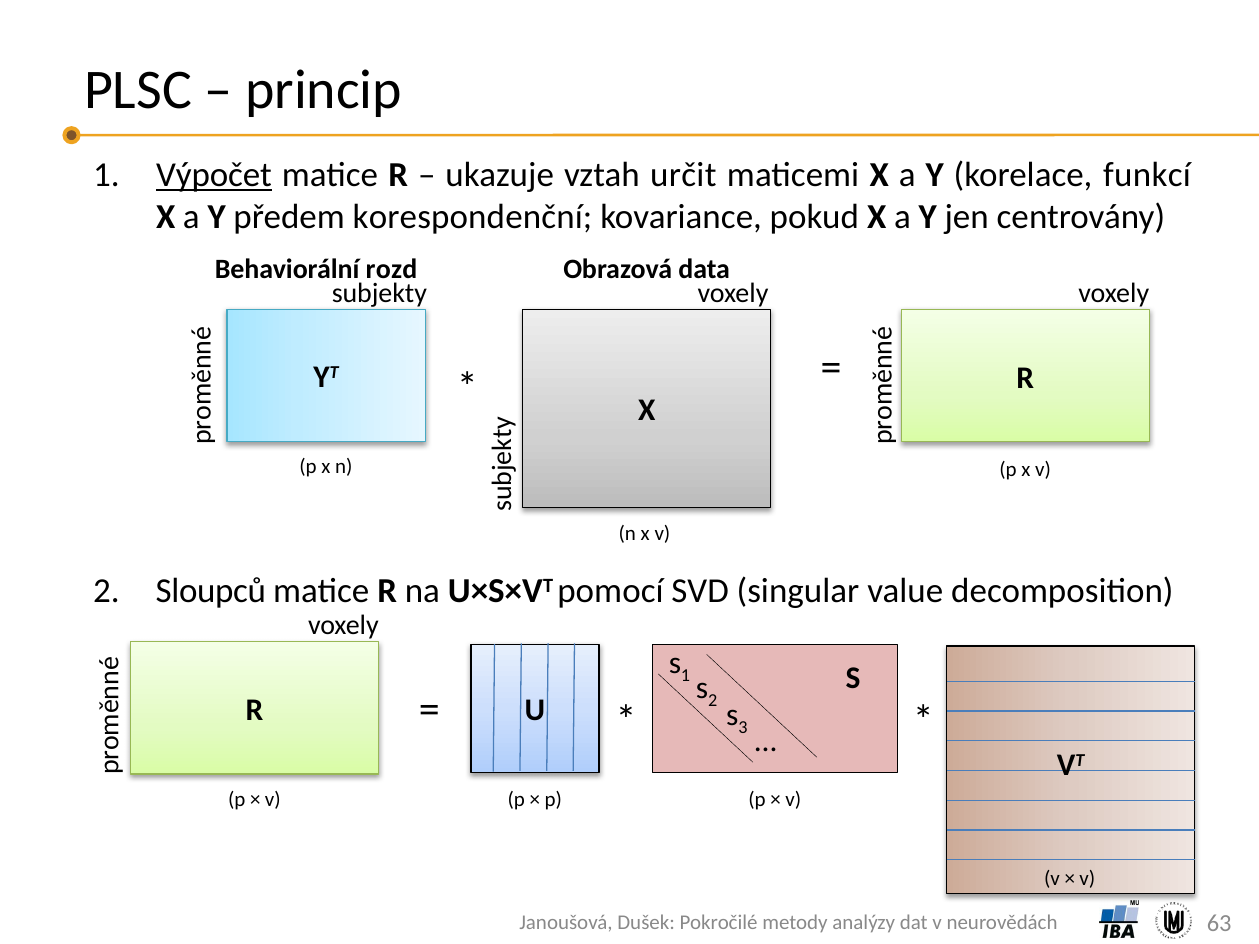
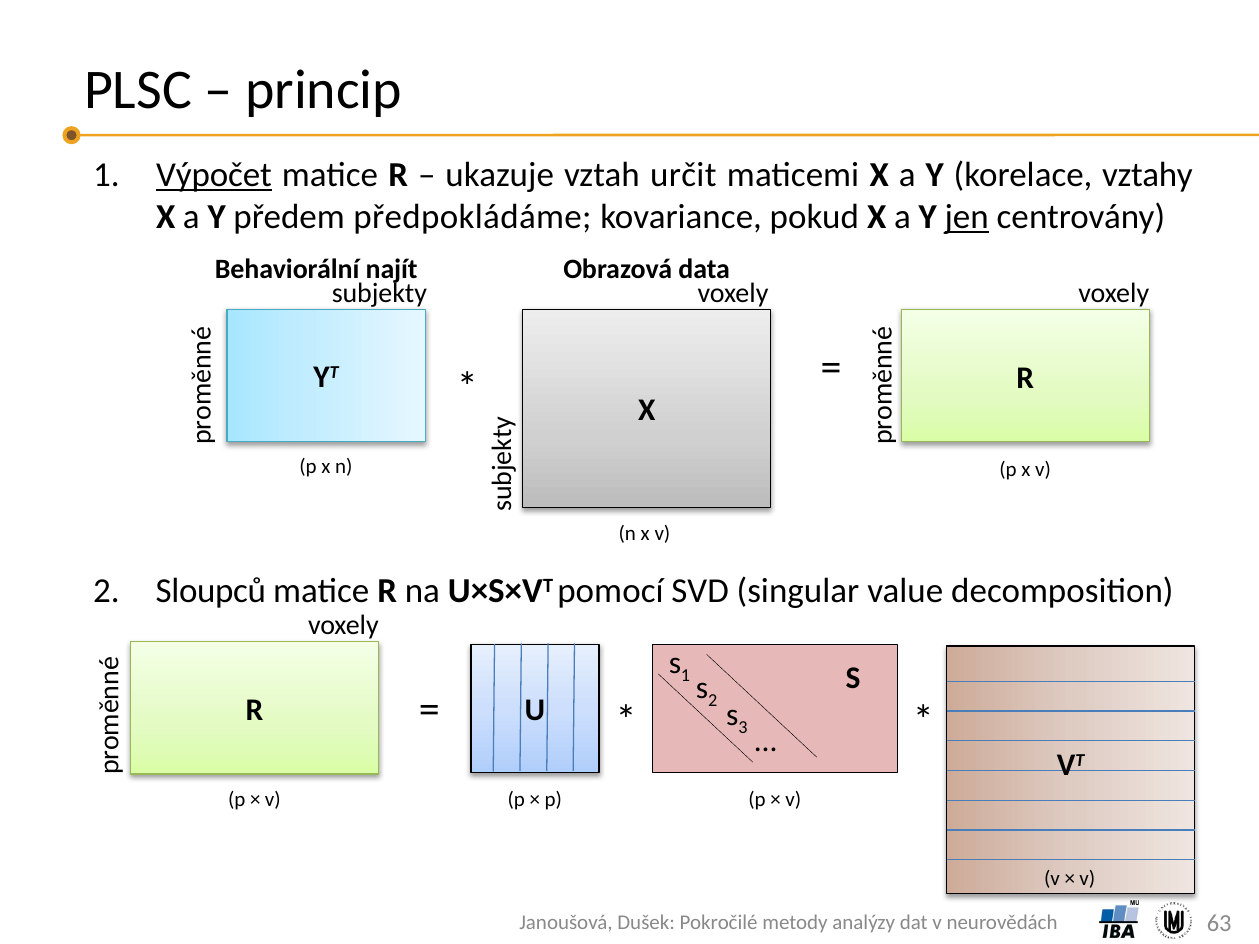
funkcí: funkcí -> vztahy
korespondenční: korespondenční -> předpokládáme
jen underline: none -> present
rozd: rozd -> najít
